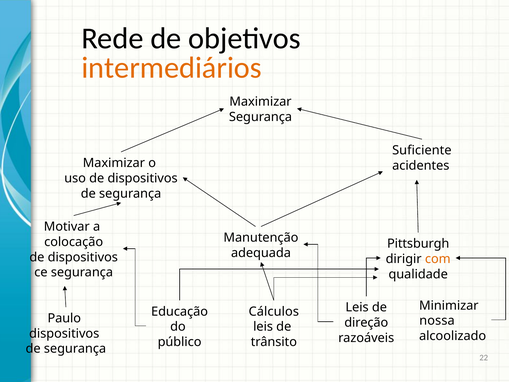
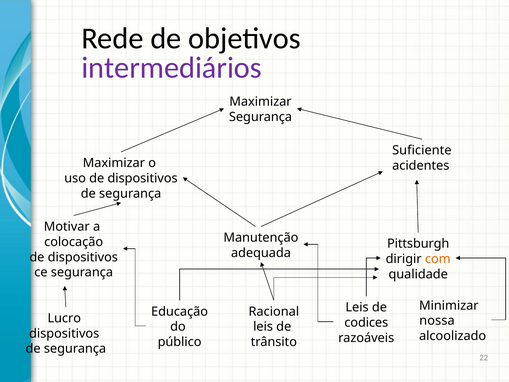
intermediários colour: orange -> purple
Cálculos: Cálculos -> Racional
Paulo: Paulo -> Lucro
direção: direção -> codices
